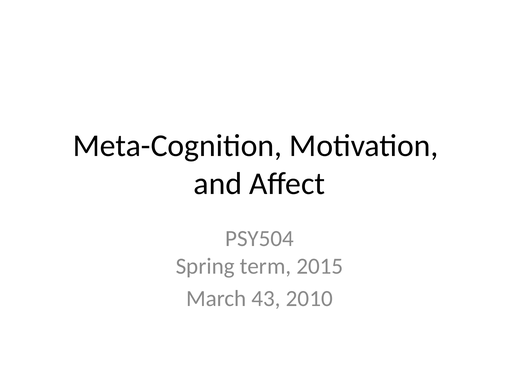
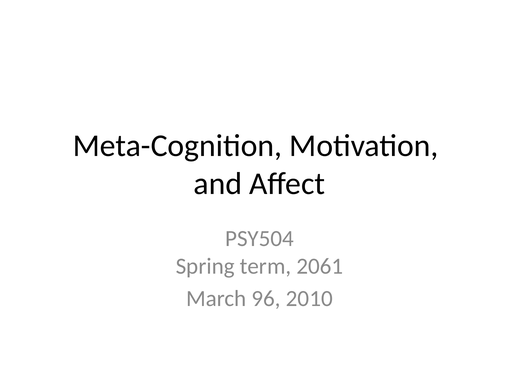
2015: 2015 -> 2061
43: 43 -> 96
